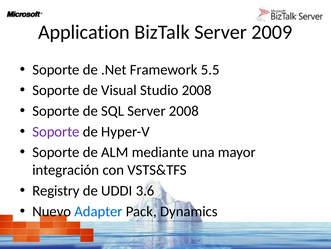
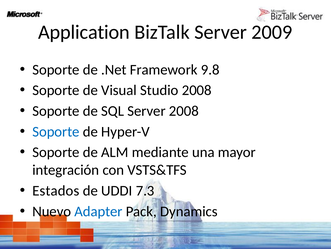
5.5: 5.5 -> 9.8
Soporte at (56, 131) colour: purple -> blue
Registry: Registry -> Estados
3.6: 3.6 -> 7.3
